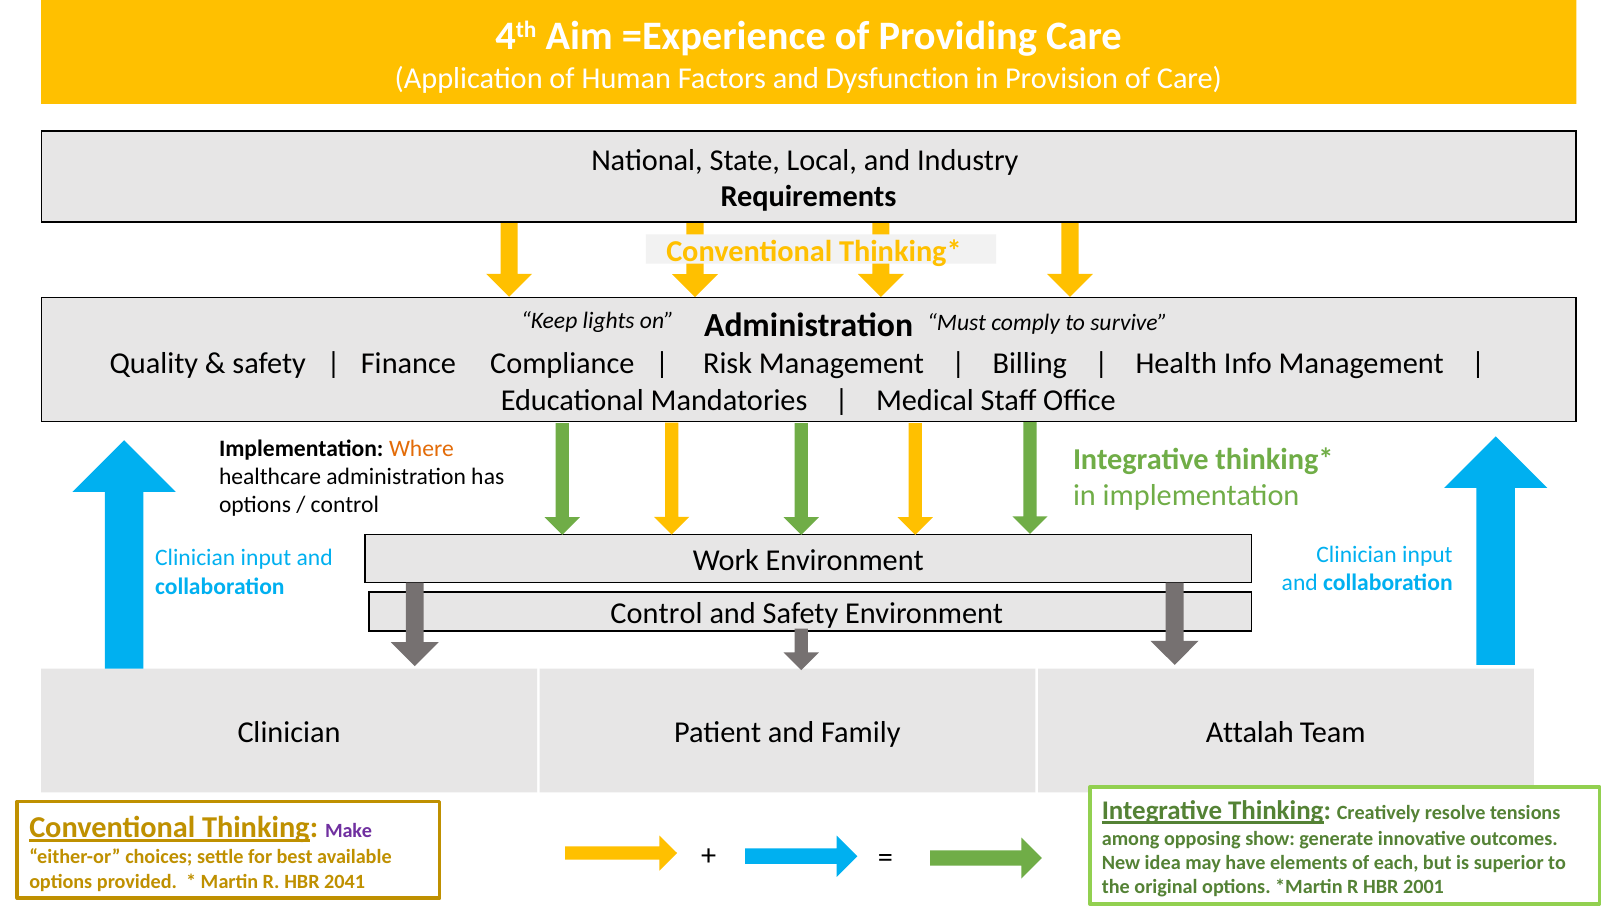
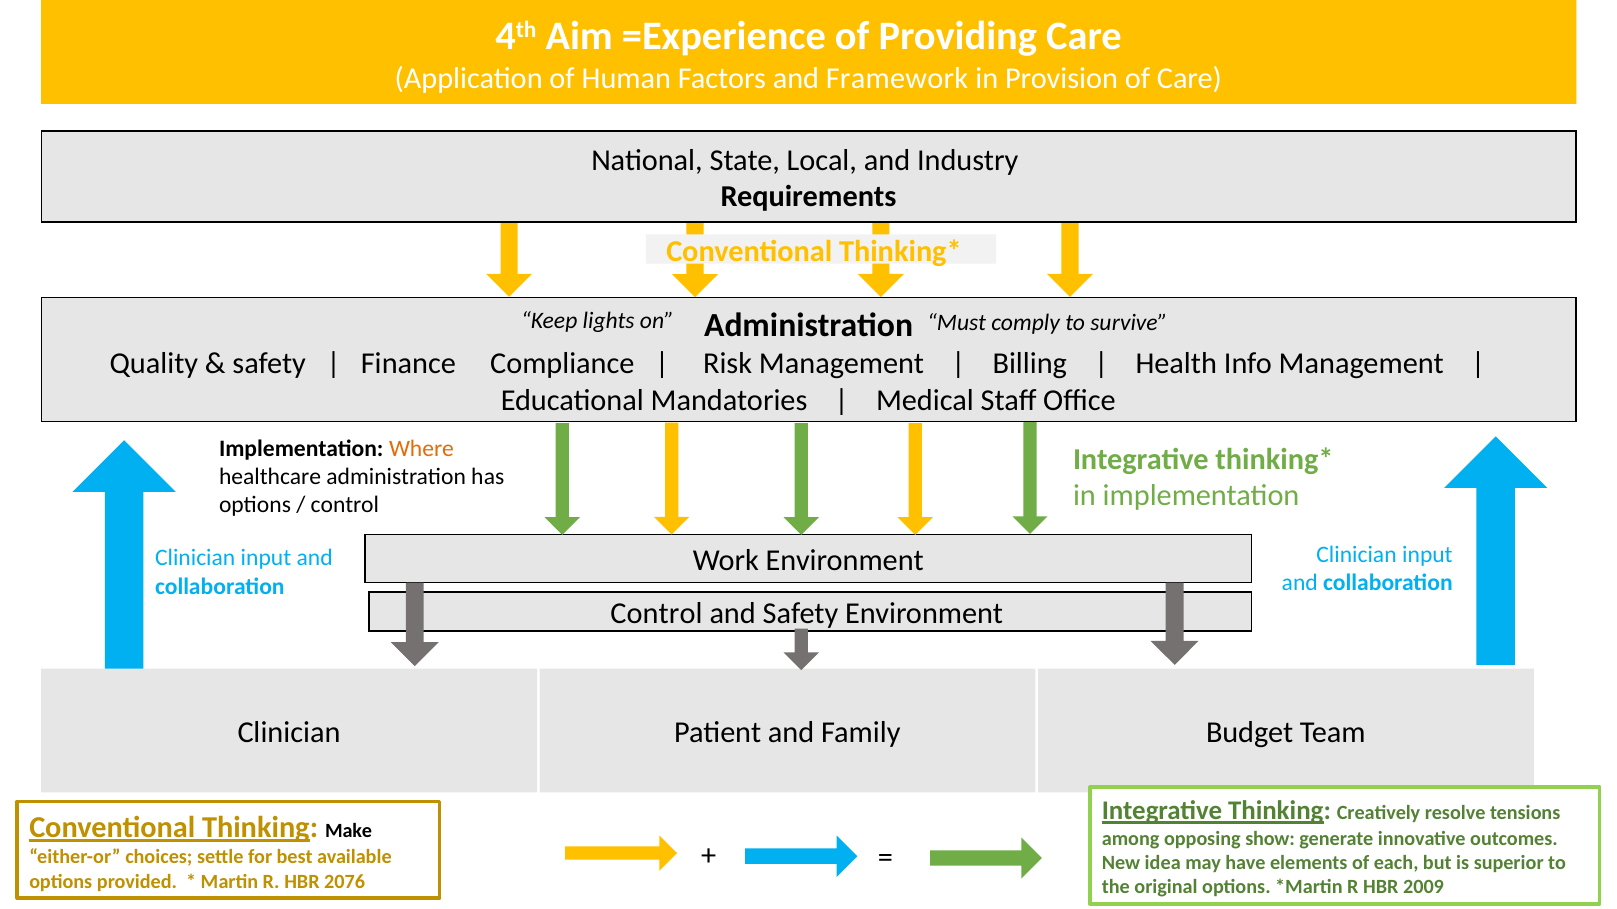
Dysfunction: Dysfunction -> Framework
Attalah: Attalah -> Budget
Make colour: purple -> black
2041: 2041 -> 2076
2001: 2001 -> 2009
